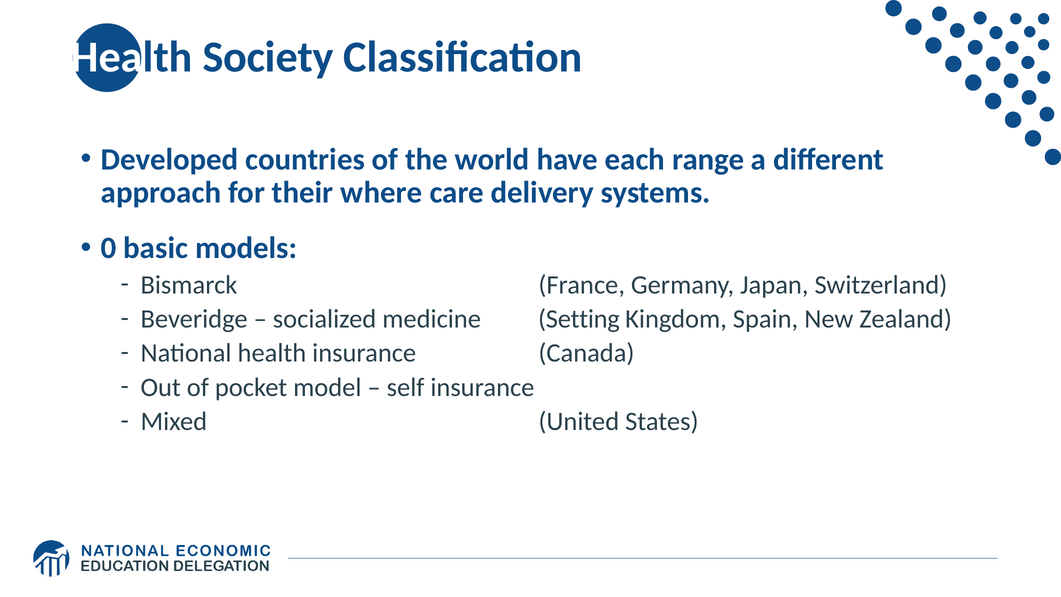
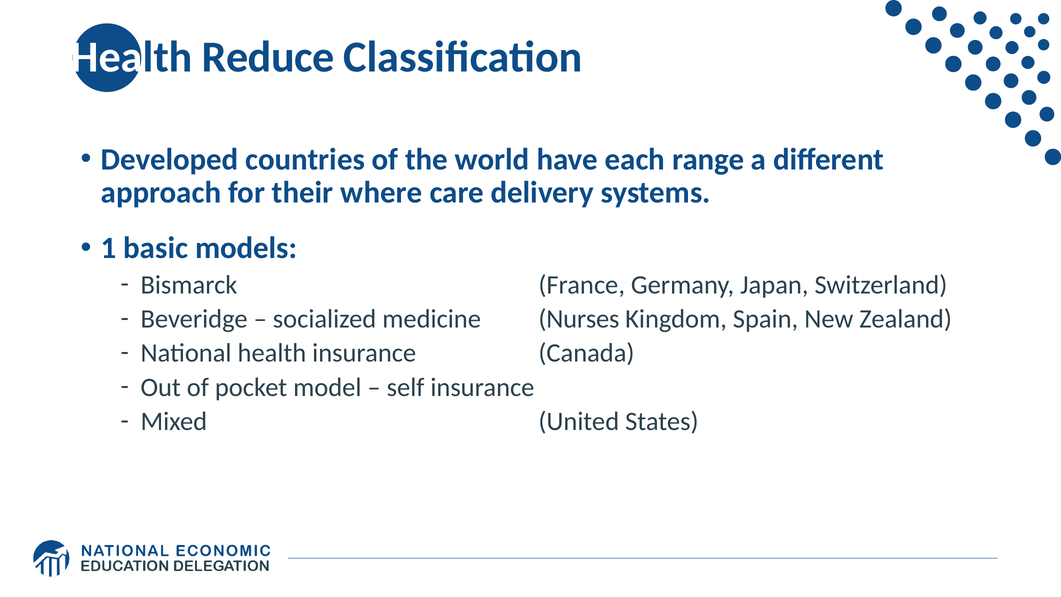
Society: Society -> Reduce
0: 0 -> 1
Setting: Setting -> Nurses
